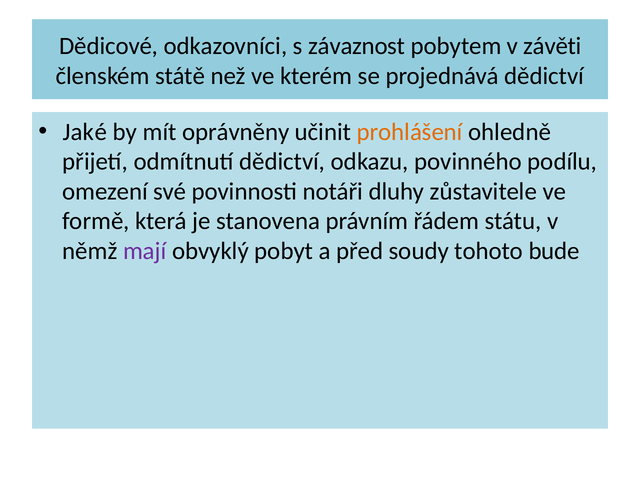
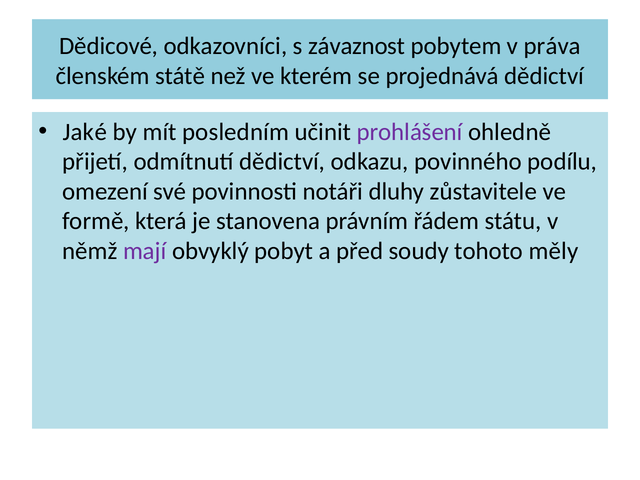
závěti: závěti -> práva
oprávněny: oprávněny -> posledním
prohlášení colour: orange -> purple
bude: bude -> měly
